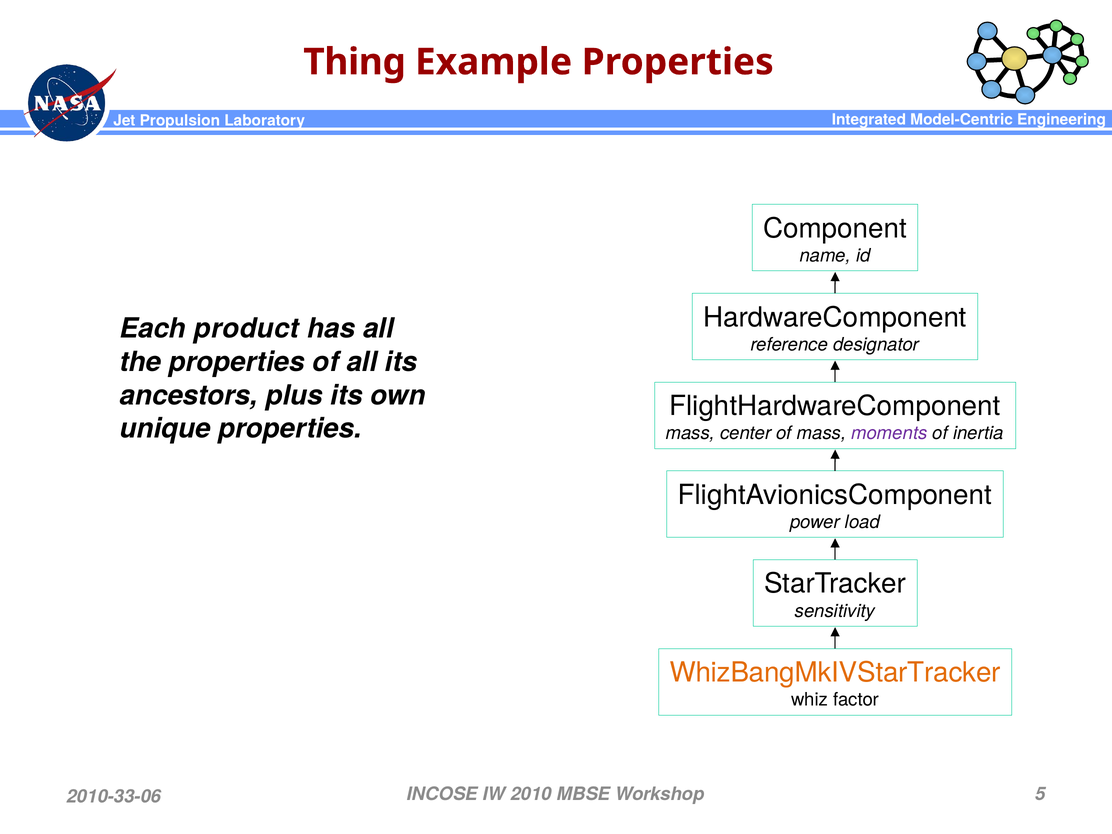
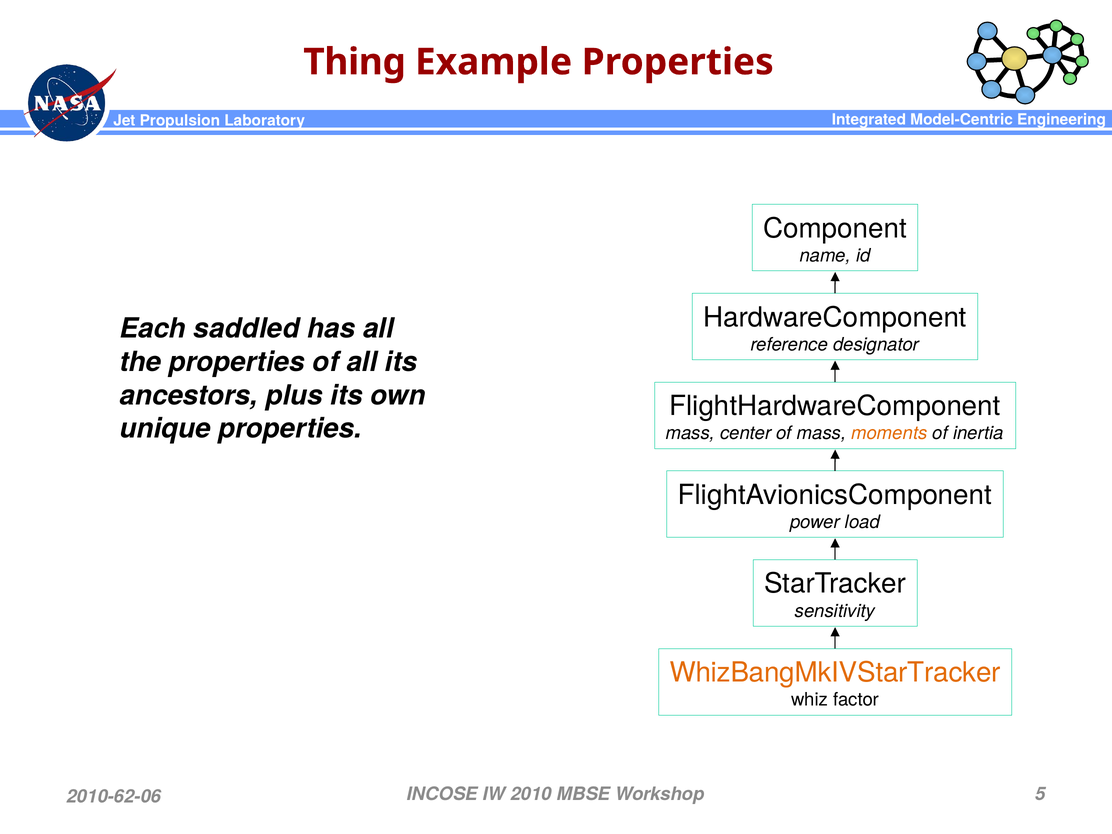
product: product -> saddled
moments colour: purple -> orange
2010-33-06: 2010-33-06 -> 2010-62-06
